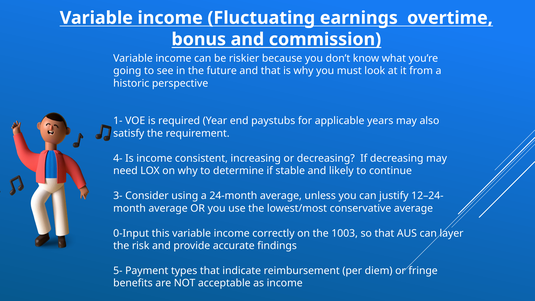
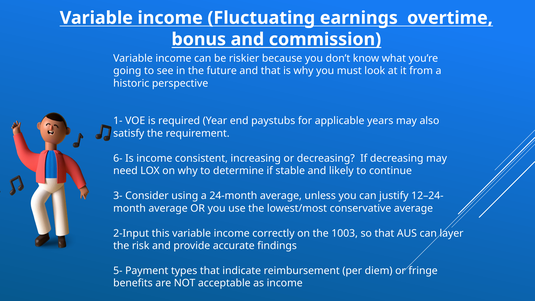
4-: 4- -> 6-
0-Input: 0-Input -> 2-Input
